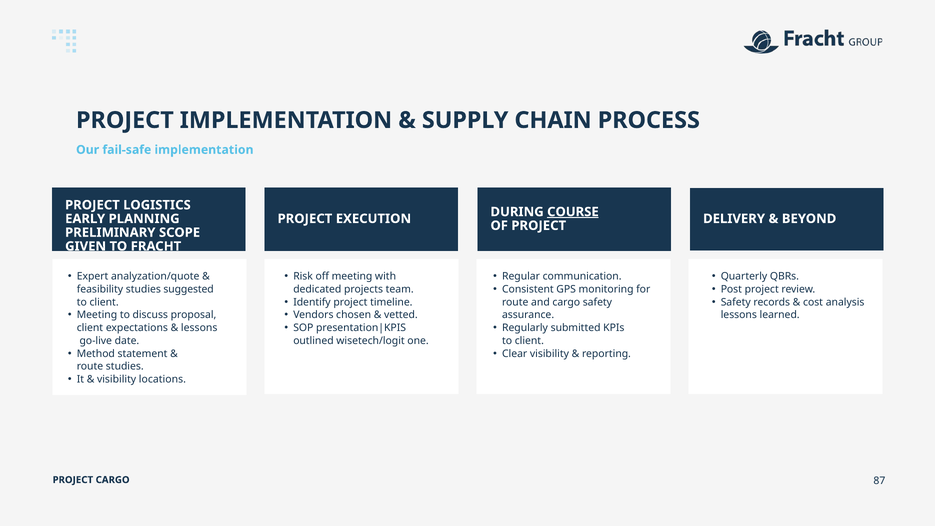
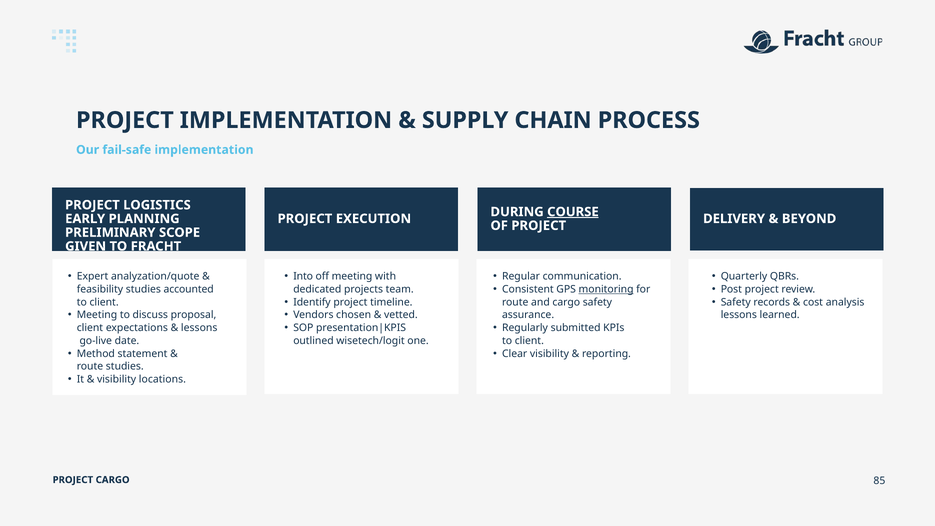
Risk: Risk -> Into
monitoring underline: none -> present
suggested: suggested -> accounted
87: 87 -> 85
